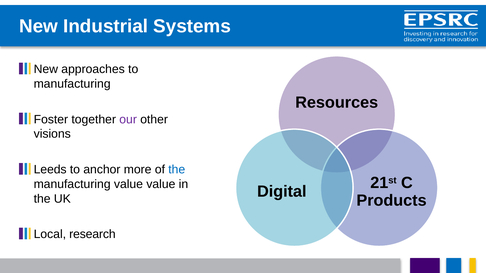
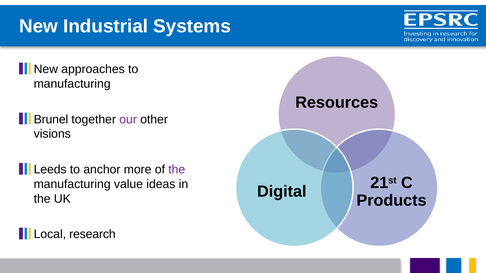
Foster: Foster -> Brunel
the at (177, 170) colour: blue -> purple
value value: value -> ideas
